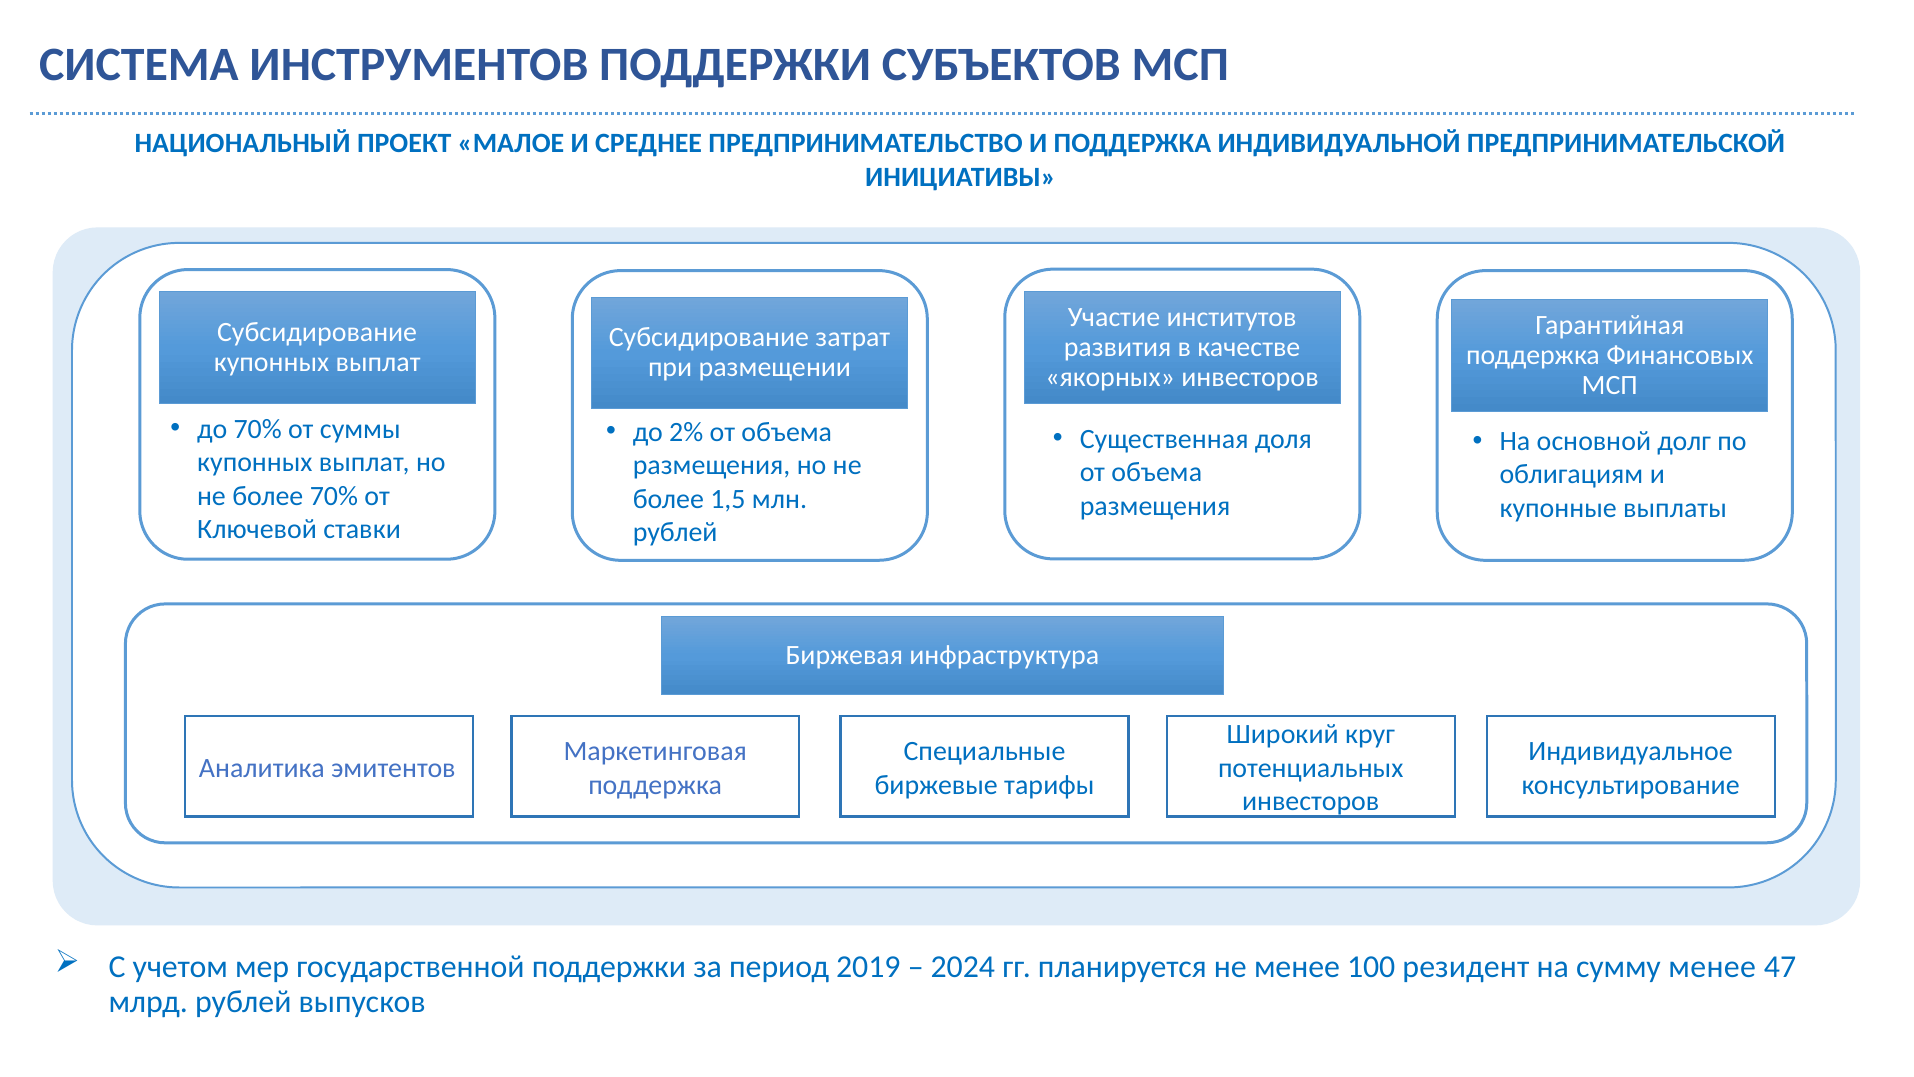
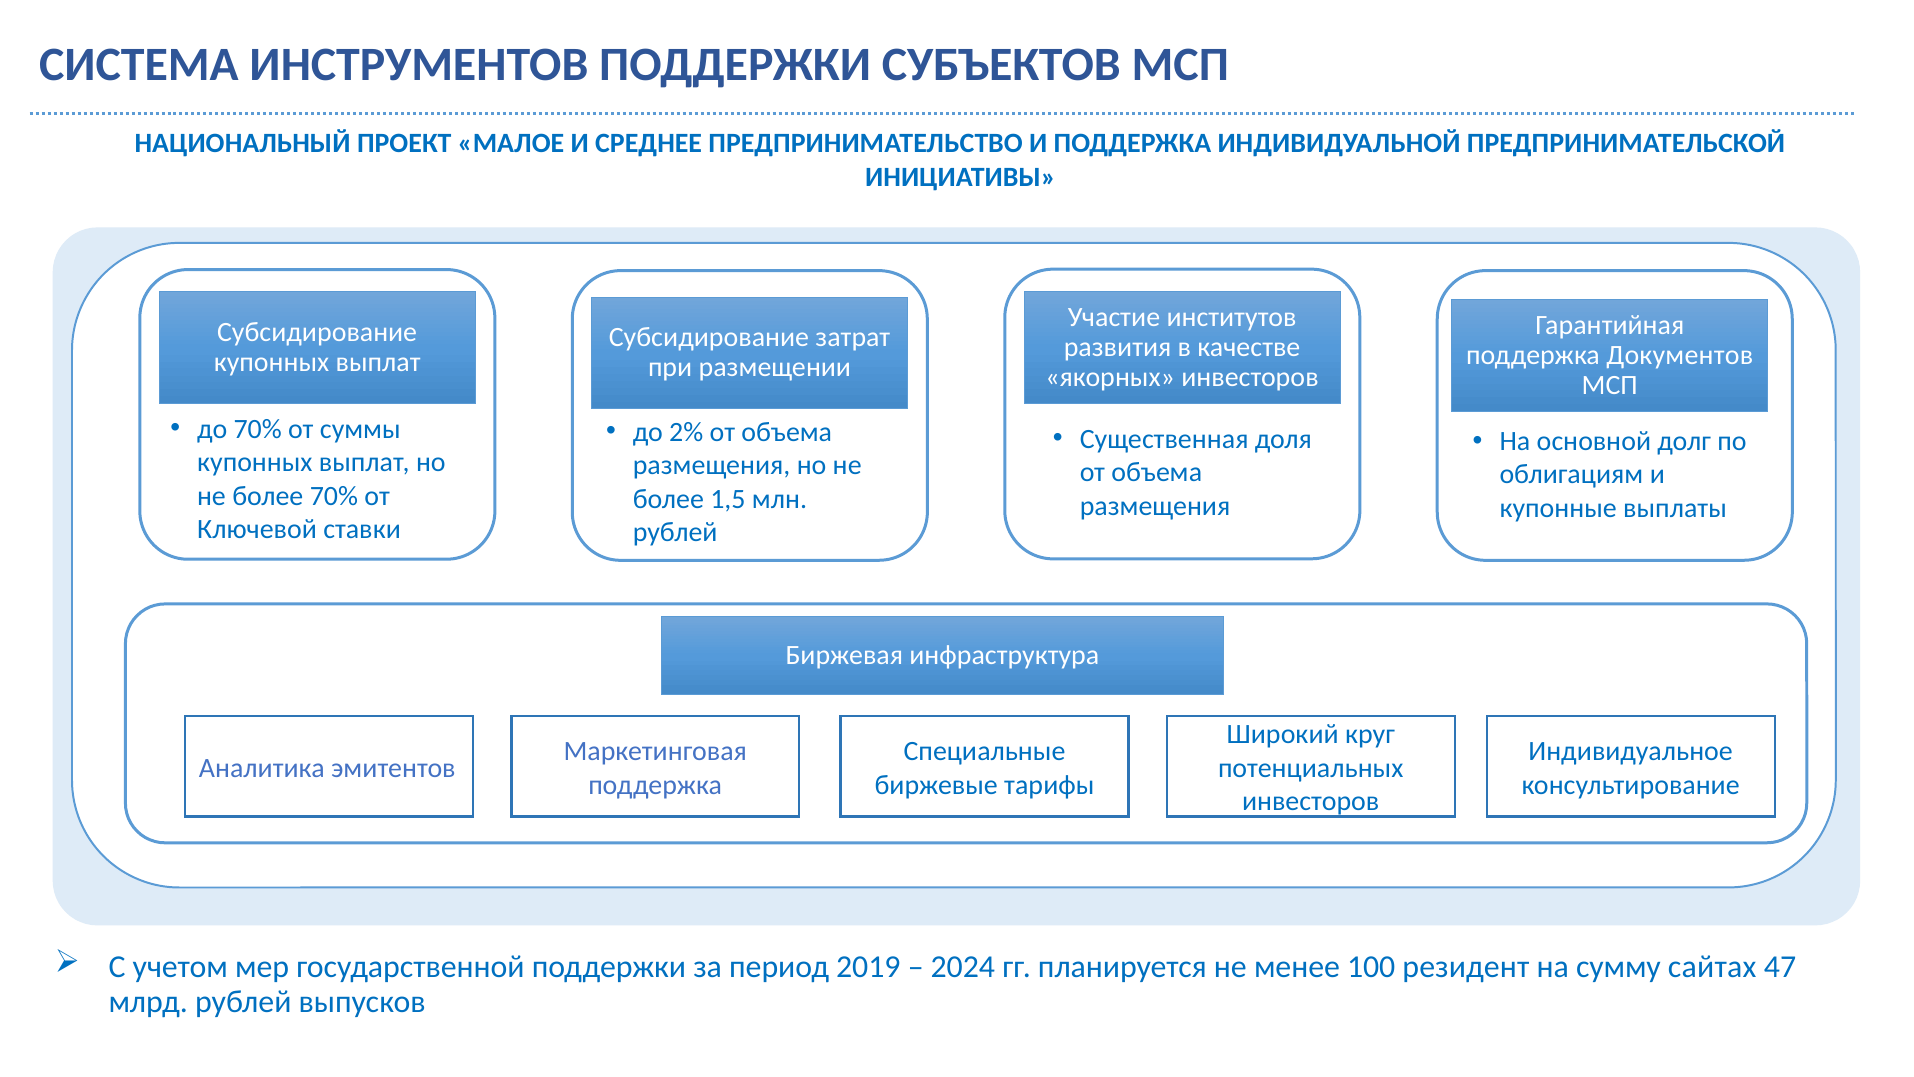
Финансовых: Финансовых -> Документов
сумму менее: менее -> сайтах
